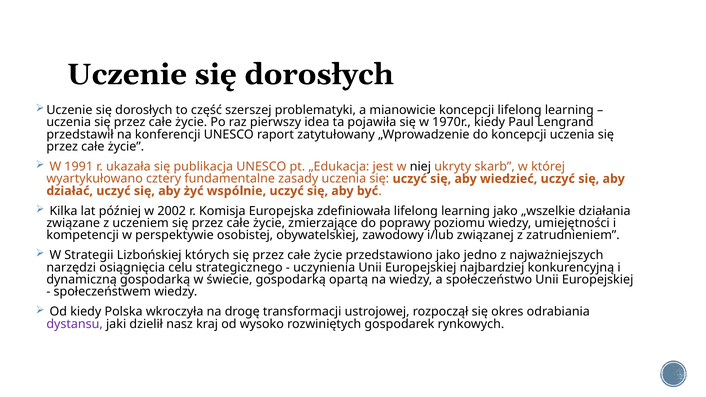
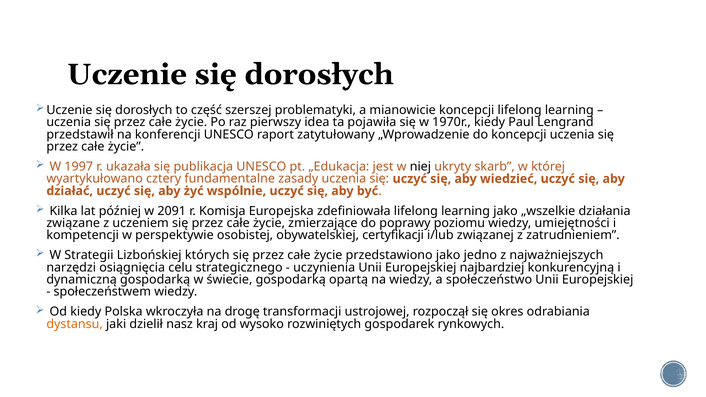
1991: 1991 -> 1997
2002: 2002 -> 2091
zawodowy: zawodowy -> certyfikacji
dystansu colour: purple -> orange
